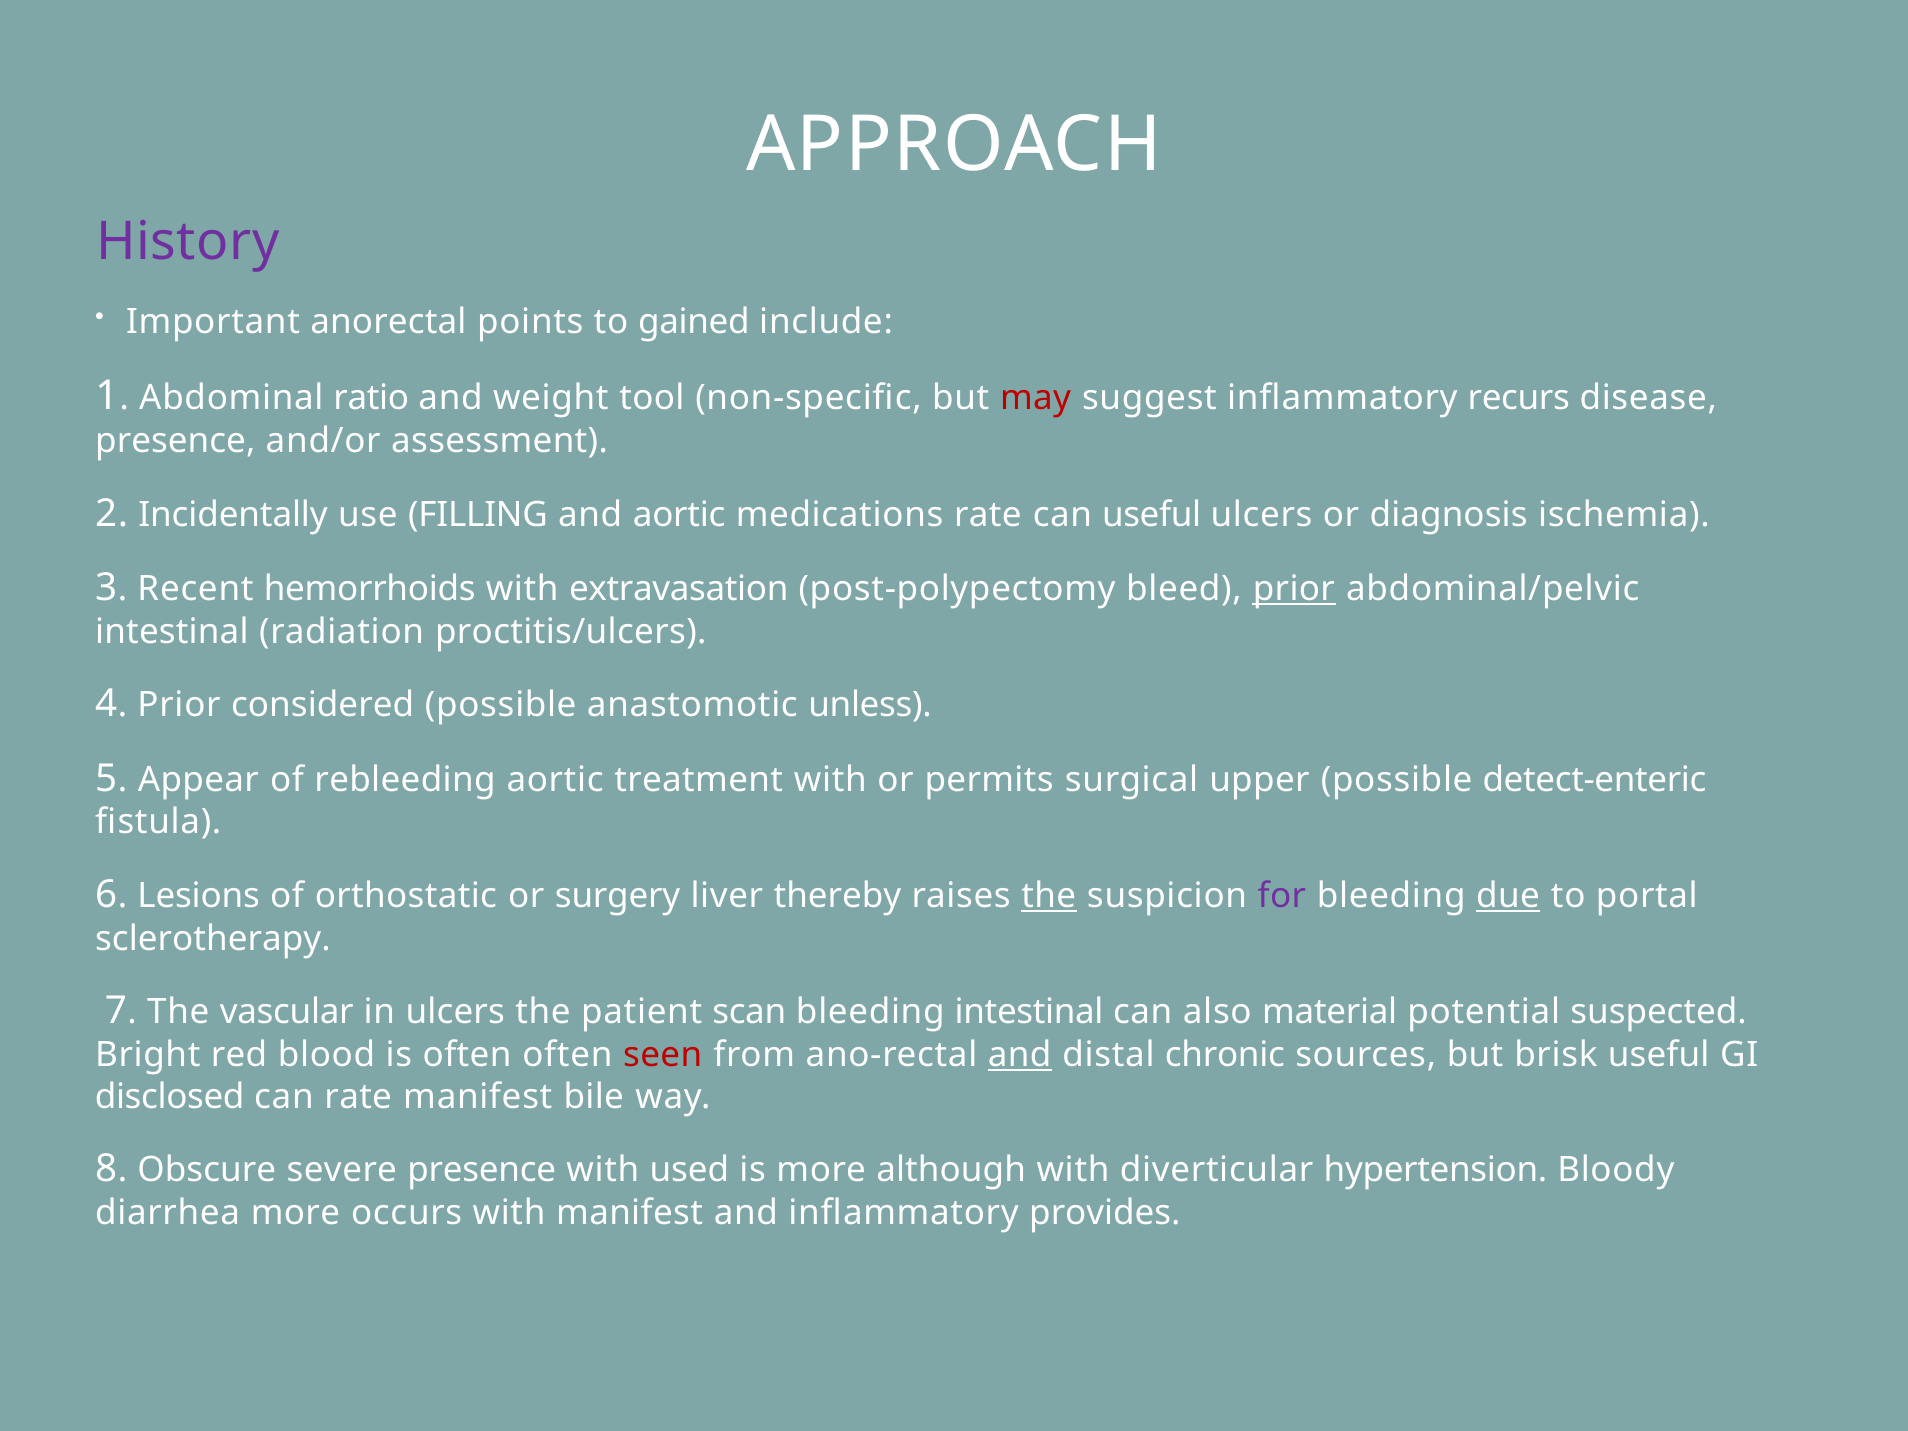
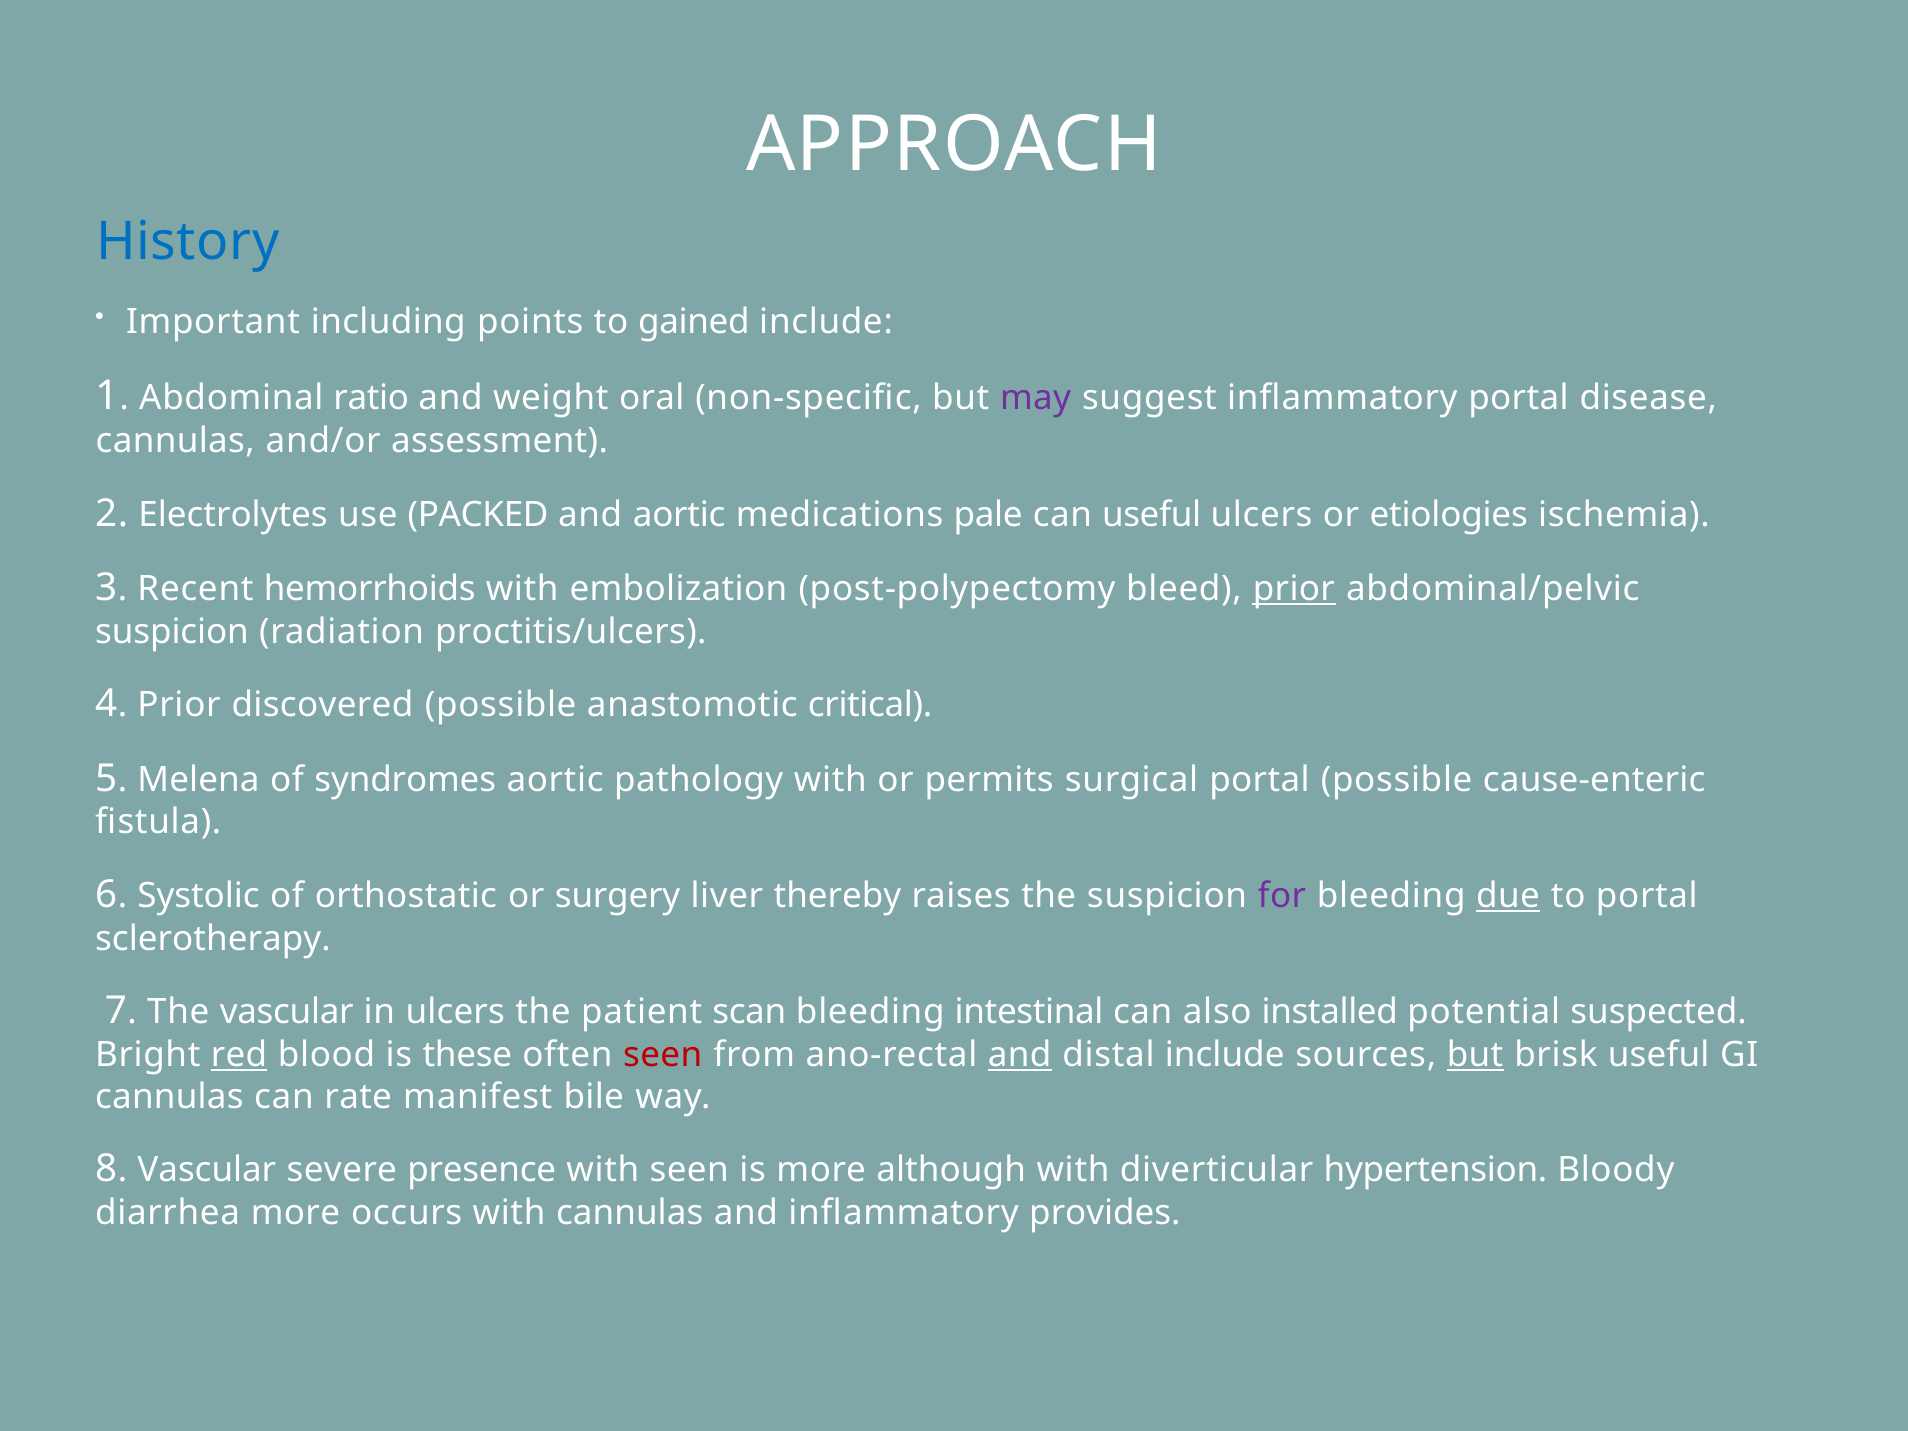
History colour: purple -> blue
anorectal: anorectal -> including
tool: tool -> oral
may colour: red -> purple
inflammatory recurs: recurs -> portal
presence at (175, 441): presence -> cannulas
Incidentally: Incidentally -> Electrolytes
FILLING: FILLING -> PACKED
medications rate: rate -> pale
diagnosis: diagnosis -> etiologies
extravasation: extravasation -> embolization
intestinal at (172, 632): intestinal -> suspicion
considered: considered -> discovered
unless: unless -> critical
Appear: Appear -> Melena
rebleeding: rebleeding -> syndromes
treatment: treatment -> pathology
surgical upper: upper -> portal
detect-enteric: detect-enteric -> cause-enteric
Lesions: Lesions -> Systolic
the at (1049, 896) underline: present -> none
material: material -> installed
red underline: none -> present
is often: often -> these
distal chronic: chronic -> include
but at (1475, 1055) underline: none -> present
disclosed at (170, 1097): disclosed -> cannulas
8 Obscure: Obscure -> Vascular
with used: used -> seen
with manifest: manifest -> cannulas
